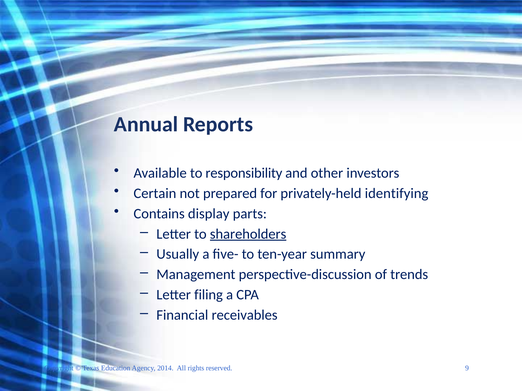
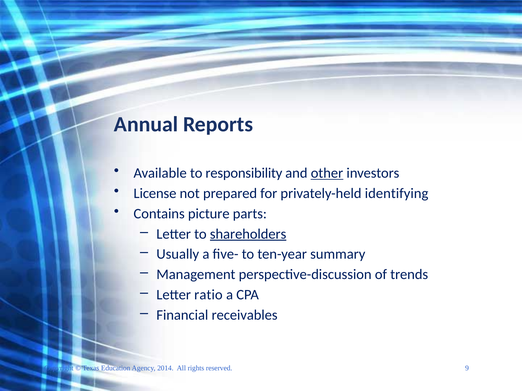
other underline: none -> present
Certain: Certain -> License
display: display -> picture
filing: filing -> ratio
